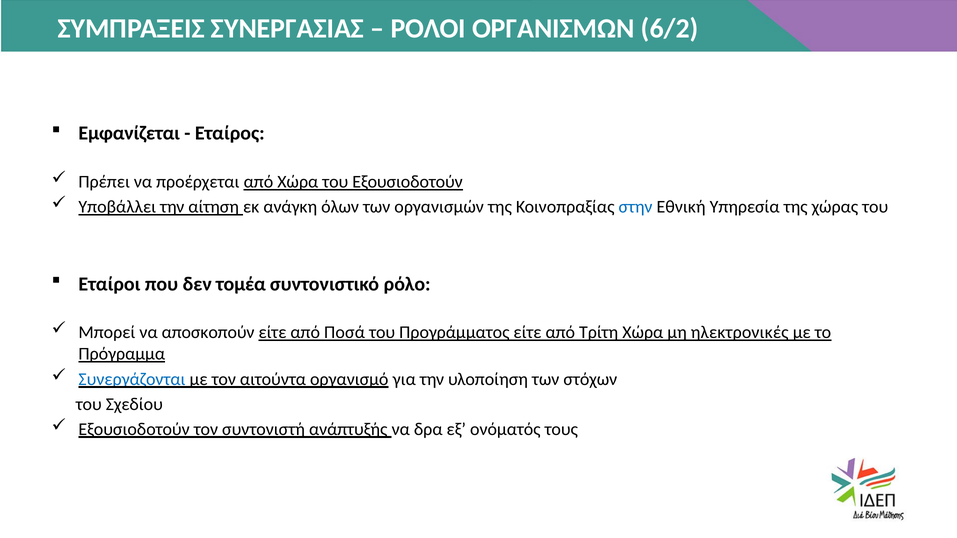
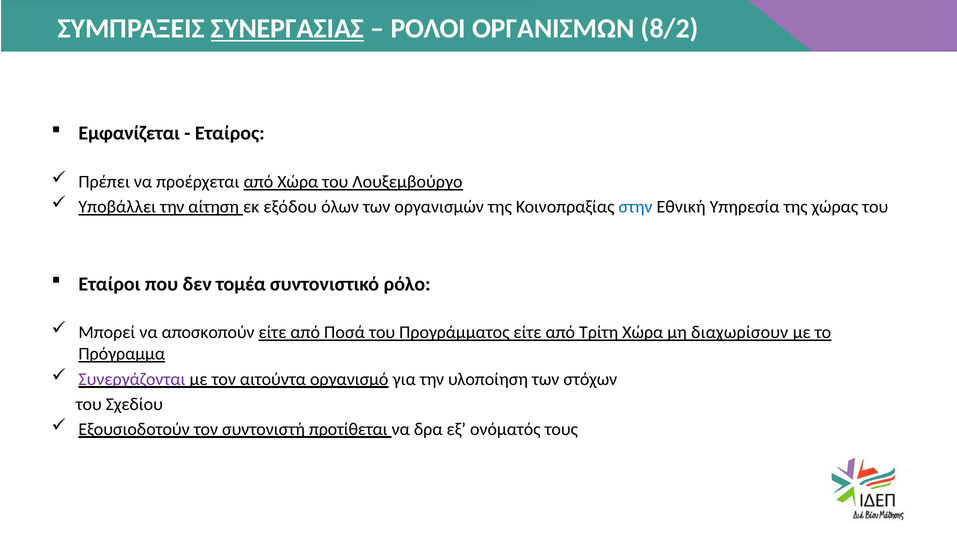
ΣΥΝΕΡΓΑΣΙΑΣ underline: none -> present
6/2: 6/2 -> 8/2
του Εξουσιοδοτούν: Εξουσιοδοτούν -> Λουξεμβούργο
ανάγκη: ανάγκη -> εξόδου
ηλεκτρονικές: ηλεκτρονικές -> διαχωρίσουν
Συνεργάζονται colour: blue -> purple
ανάπτυξής: ανάπτυξής -> προτίθεται
